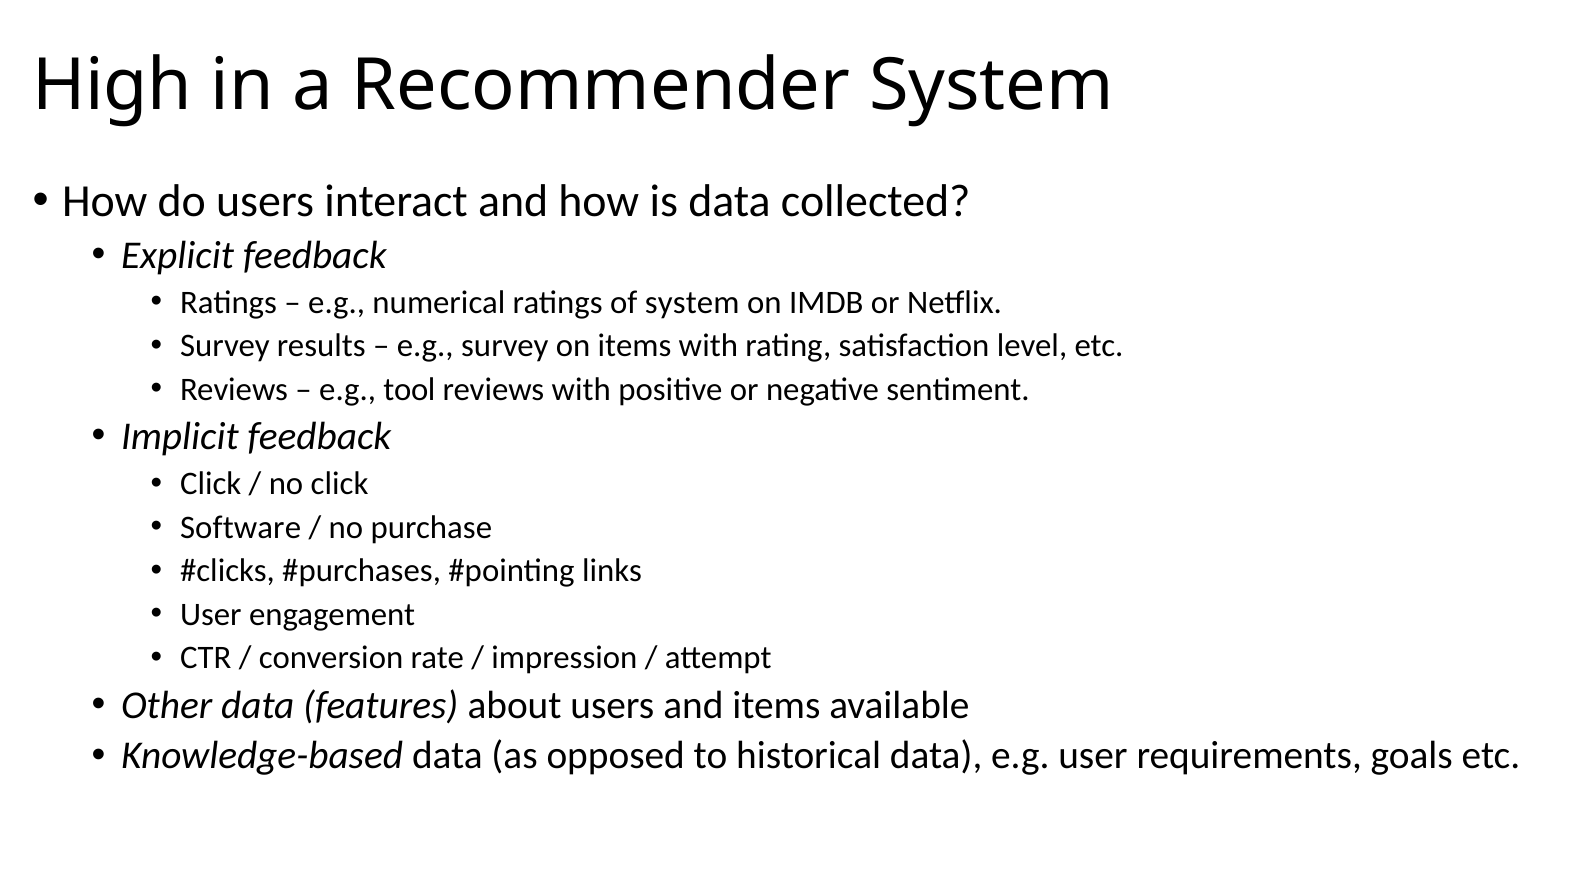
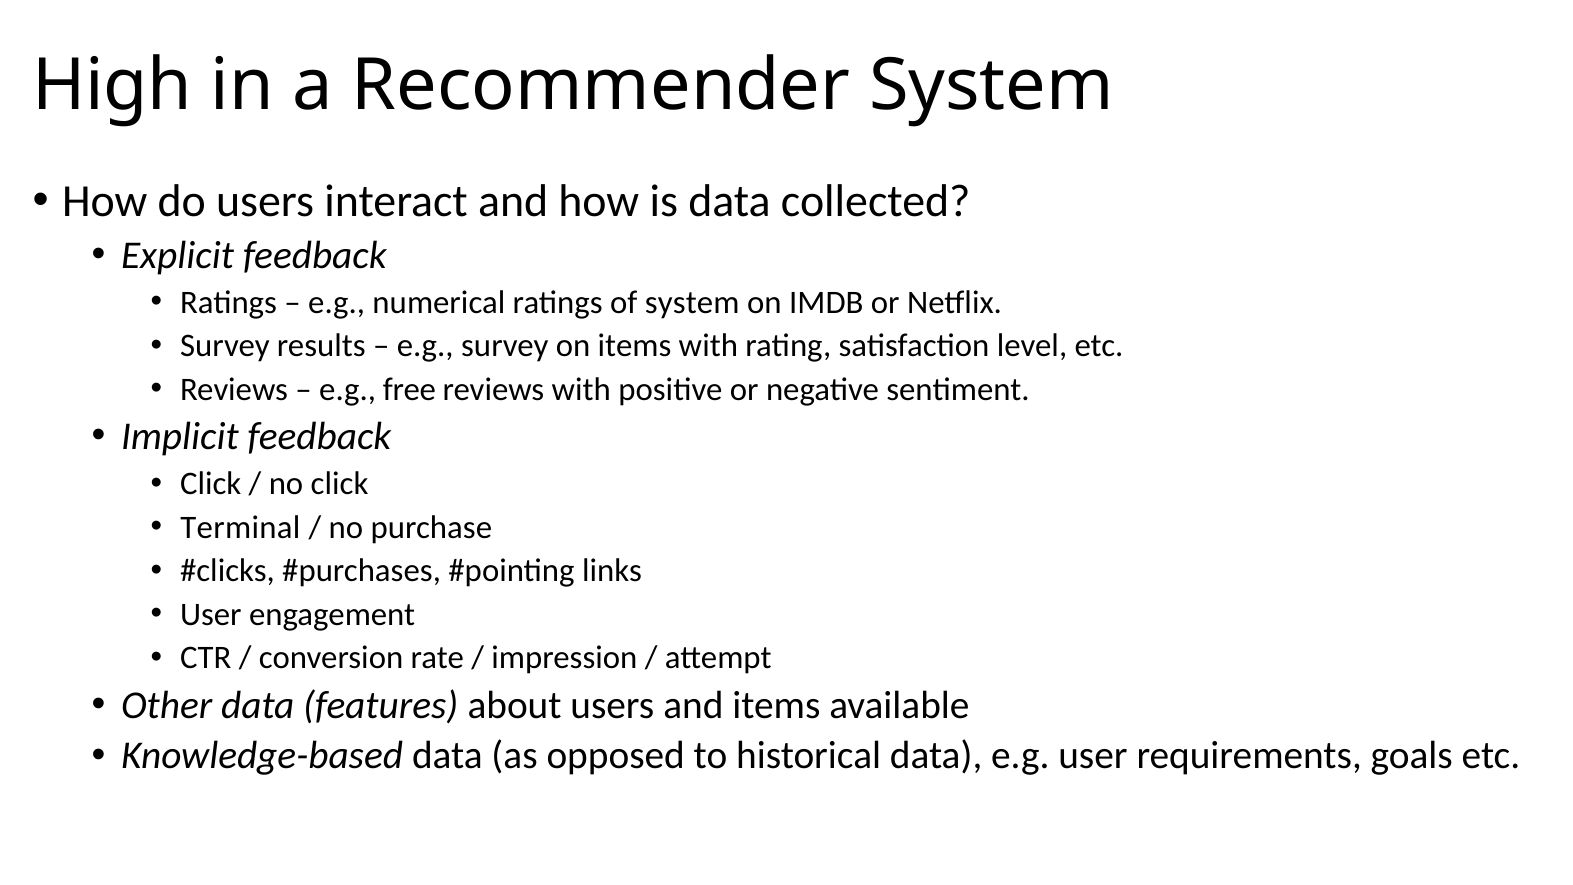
tool: tool -> free
Software: Software -> Terminal
